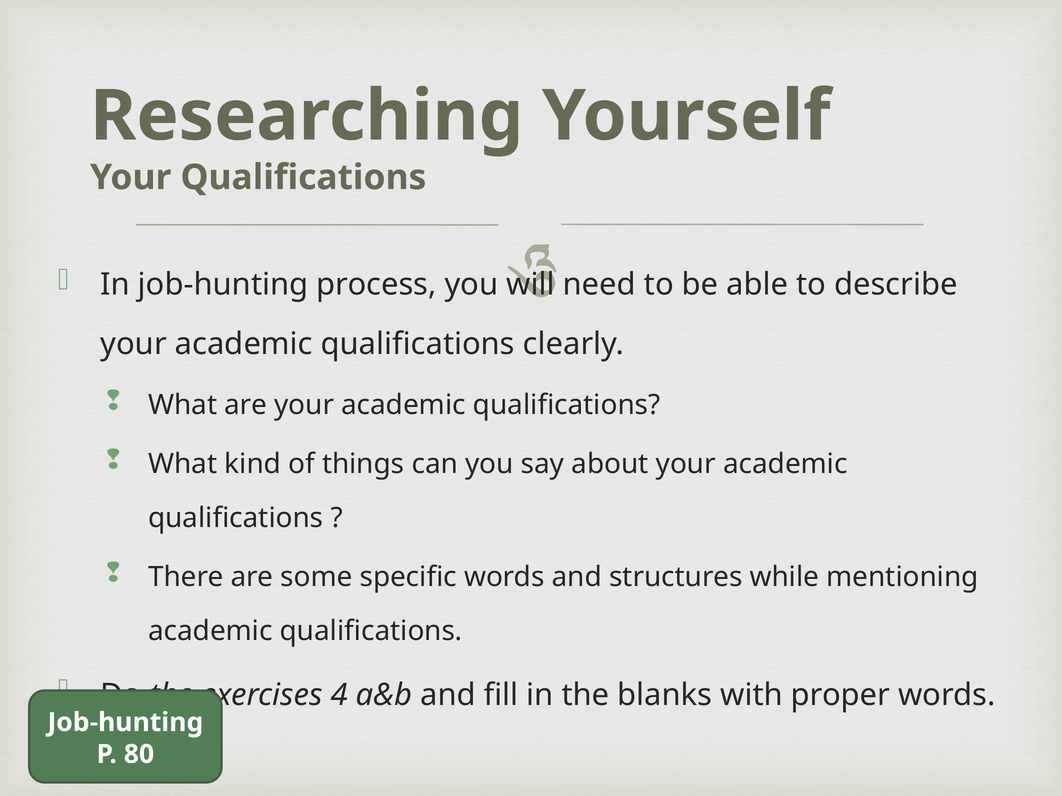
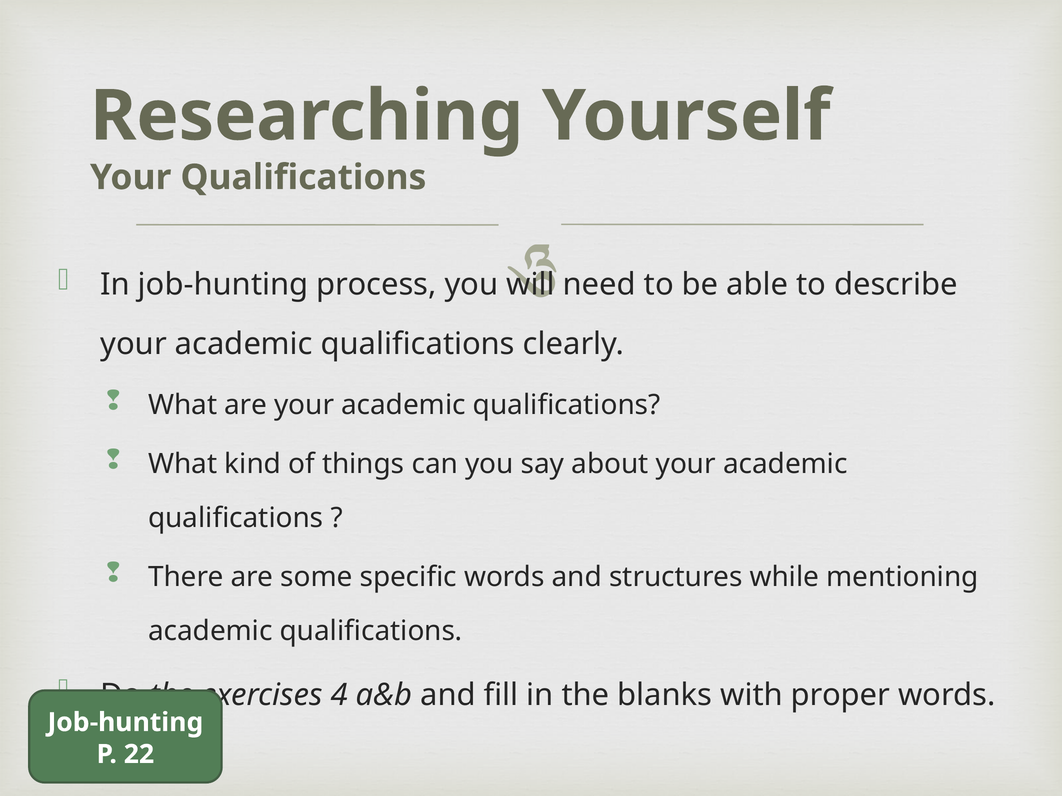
80: 80 -> 22
